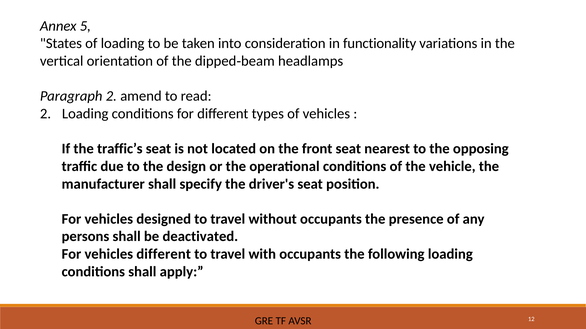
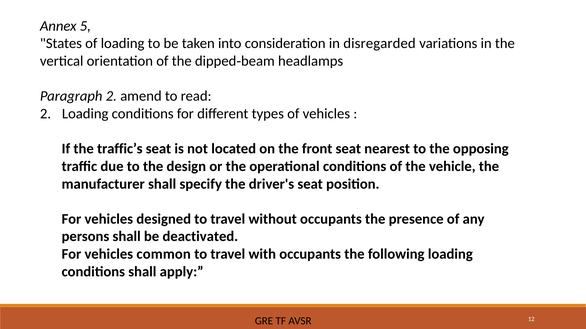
functionality: functionality -> disregarded
vehicles different: different -> common
